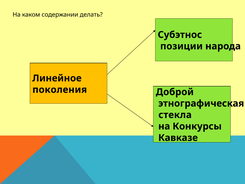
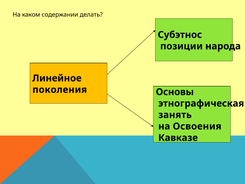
Доброй: Доброй -> Основы
стекла: стекла -> занять
Конкурсы: Конкурсы -> Освоения
